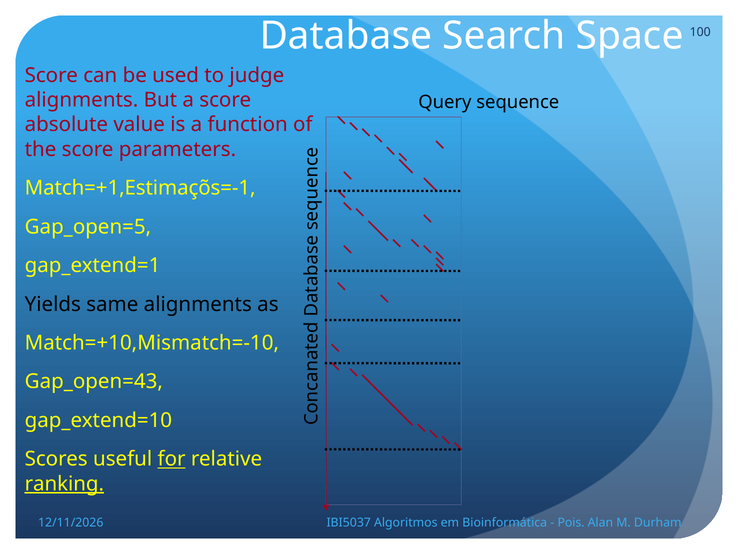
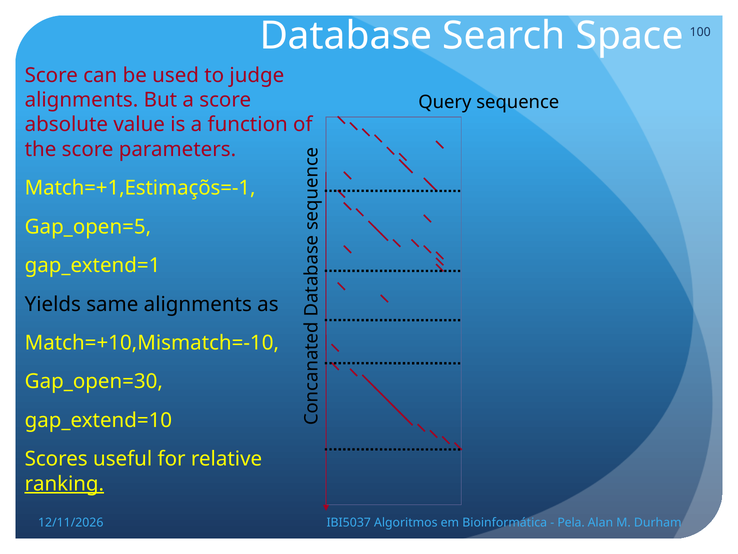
Gap_open=43: Gap_open=43 -> Gap_open=30
for underline: present -> none
Pois: Pois -> Pela
